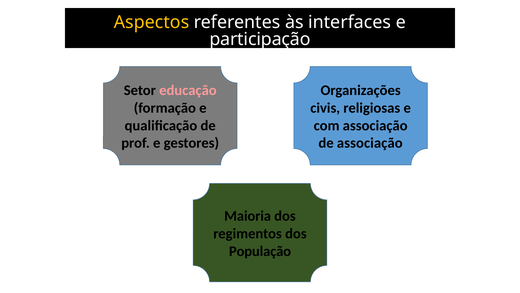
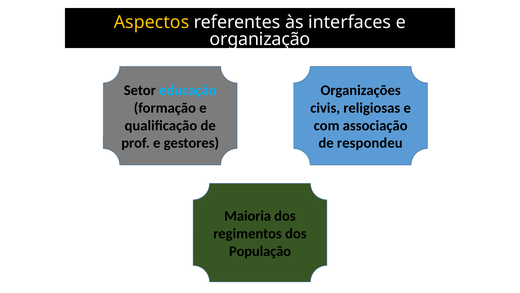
participação: participação -> organização
educação colour: pink -> light blue
de associação: associação -> respondeu
